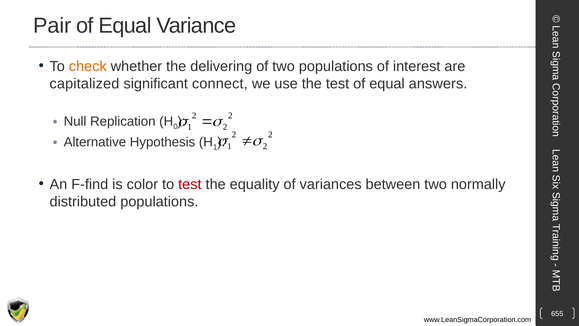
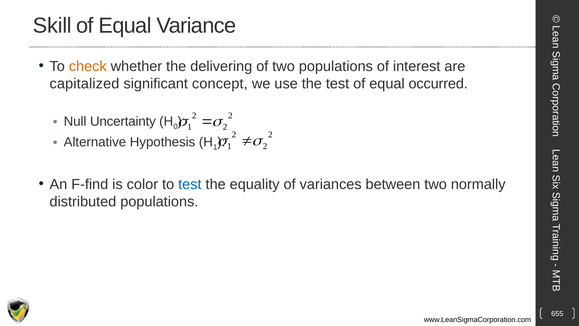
Pair: Pair -> Skill
connect: connect -> concept
answers: answers -> occurred
Replication: Replication -> Uncertainty
test at (190, 184) colour: red -> blue
